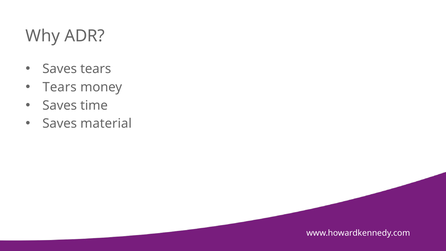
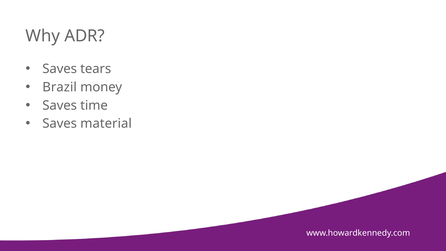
Tears at (60, 87): Tears -> Brazil
